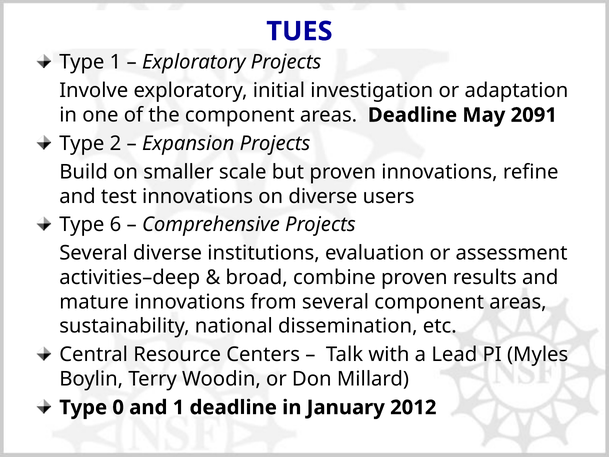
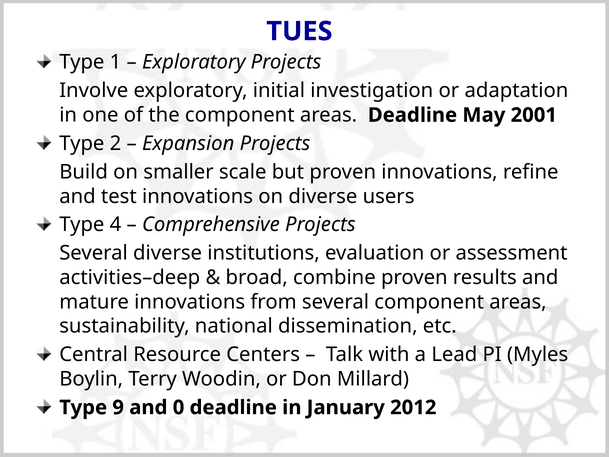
2091: 2091 -> 2001
6: 6 -> 4
0: 0 -> 9
and 1: 1 -> 0
